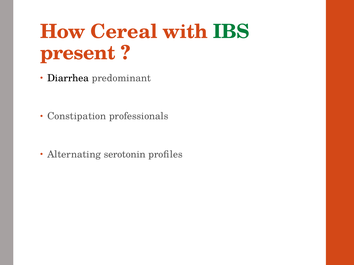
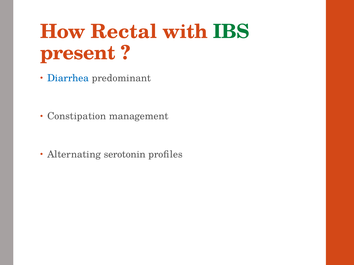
Cereal: Cereal -> Rectal
Diarrhea colour: black -> blue
professionals: professionals -> management
